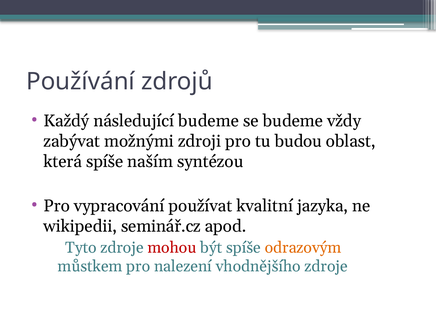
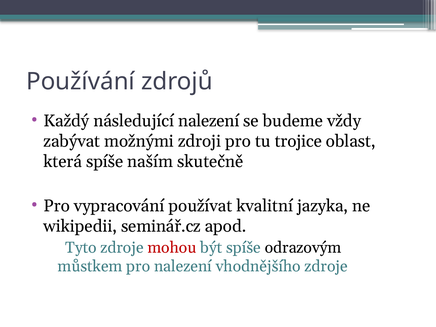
následující budeme: budeme -> nalezení
budou: budou -> trojice
syntézou: syntézou -> skutečně
odrazovým colour: orange -> black
